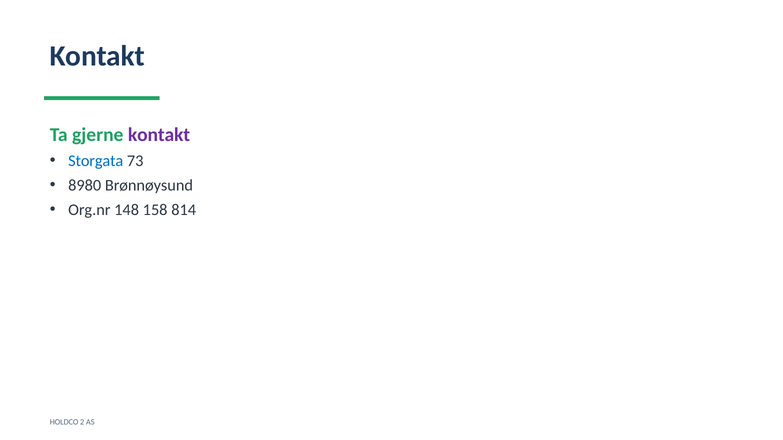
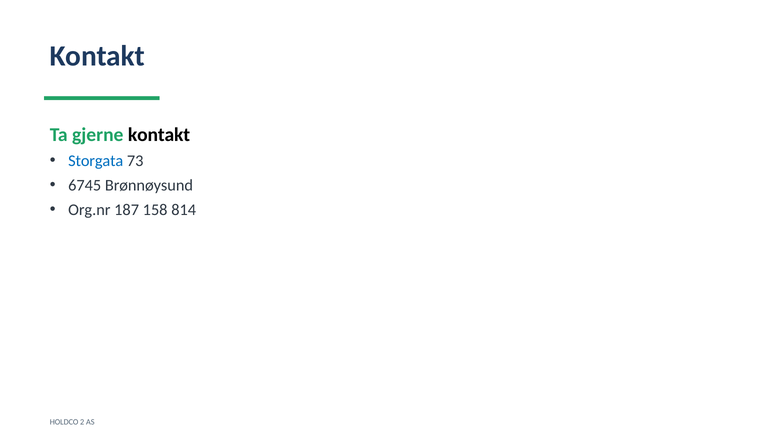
kontakt at (159, 135) colour: purple -> black
8980: 8980 -> 6745
148: 148 -> 187
